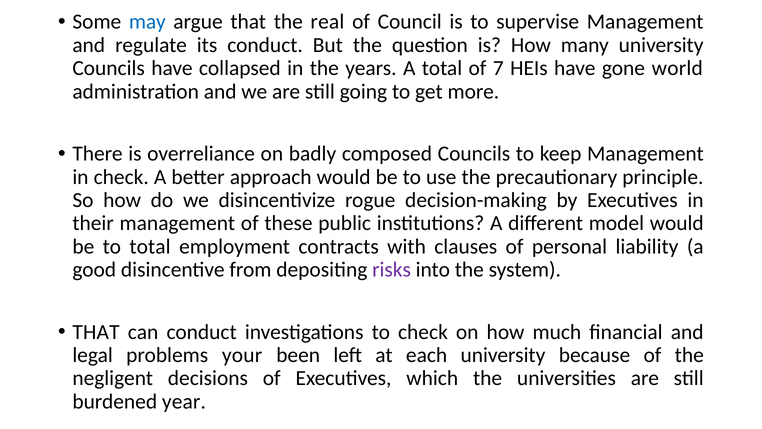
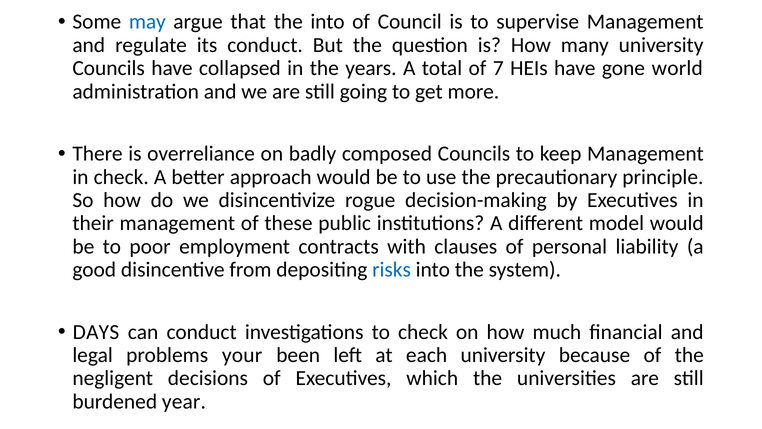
the real: real -> into
to total: total -> poor
risks colour: purple -> blue
THAT at (96, 332): THAT -> DAYS
